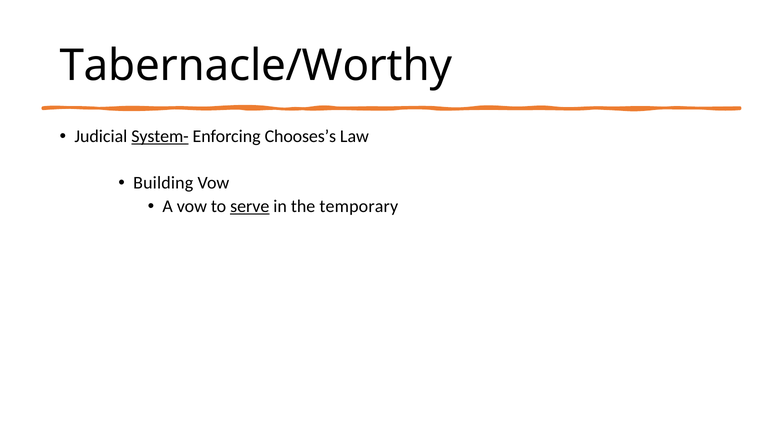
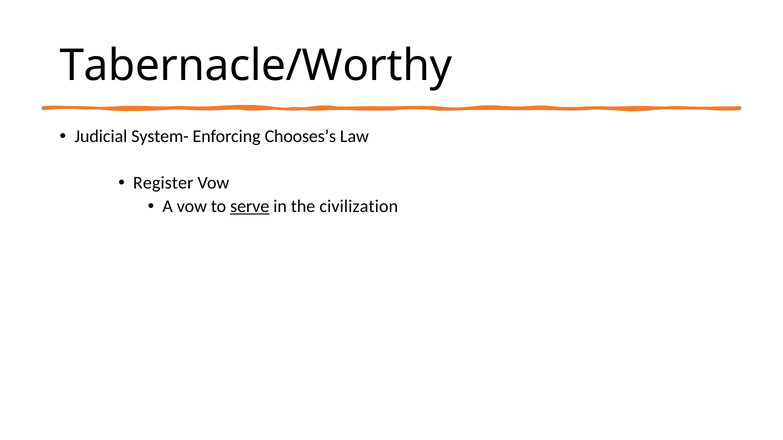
System- underline: present -> none
Building: Building -> Register
temporary: temporary -> civilization
